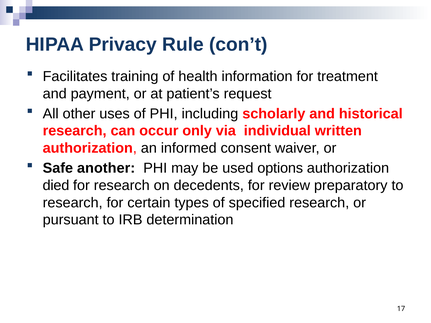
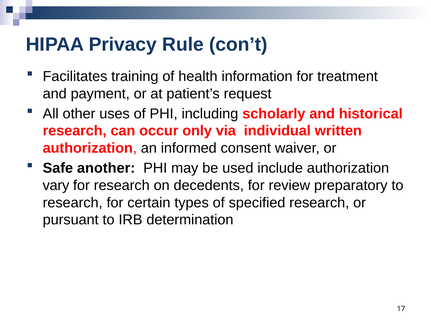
options: options -> include
died: died -> vary
